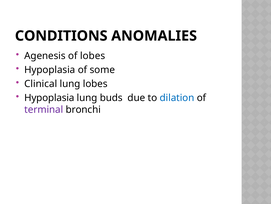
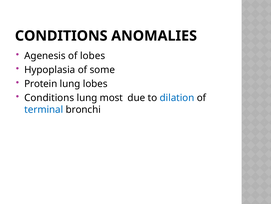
Clinical: Clinical -> Protein
Hypoplasia at (49, 98): Hypoplasia -> Conditions
buds: buds -> most
terminal colour: purple -> blue
